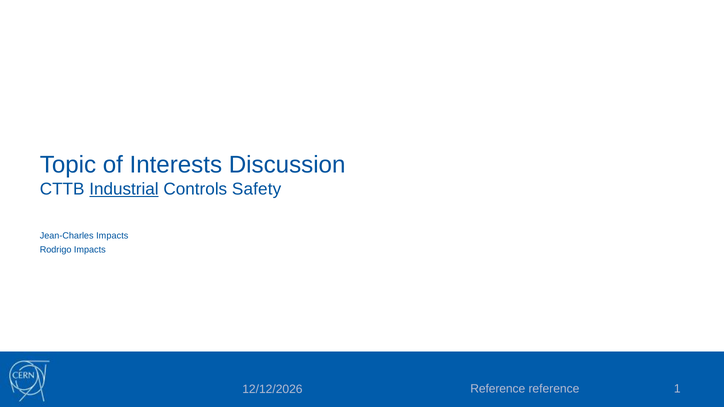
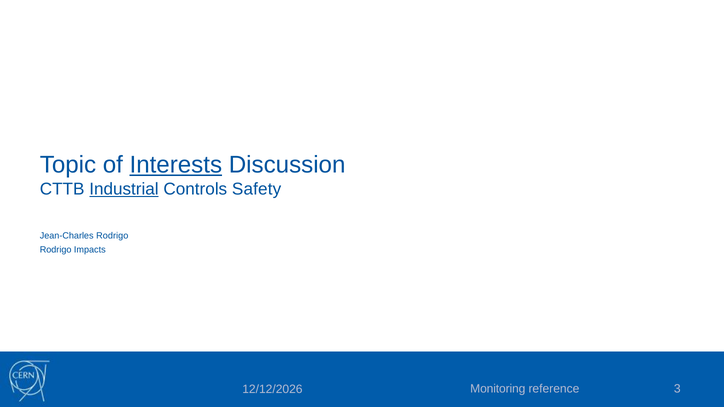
Interests underline: none -> present
Jean-Charles Impacts: Impacts -> Rodrigo
Reference at (498, 389): Reference -> Monitoring
1: 1 -> 3
